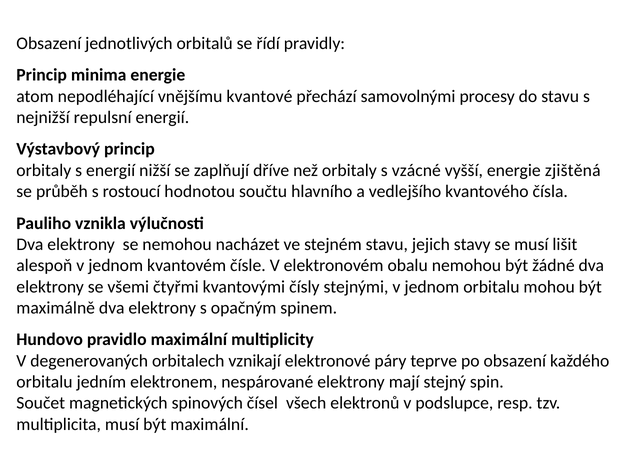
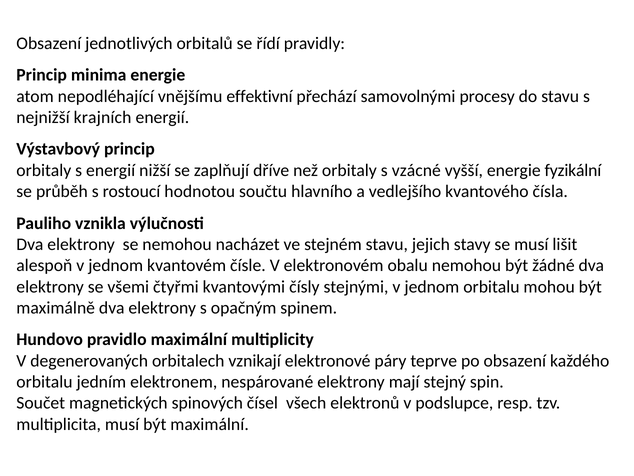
kvantové: kvantové -> effektivní
repulsní: repulsní -> krajních
zjištěná: zjištěná -> fyzikální
